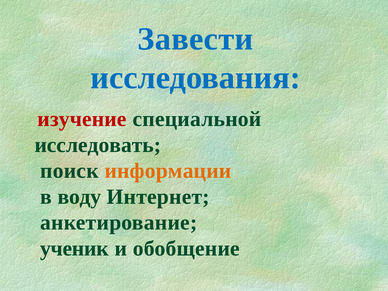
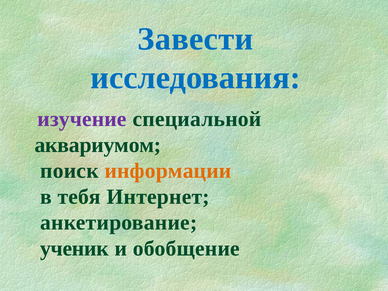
изучение colour: red -> purple
исследовать: исследовать -> аквариумом
воду: воду -> тебя
